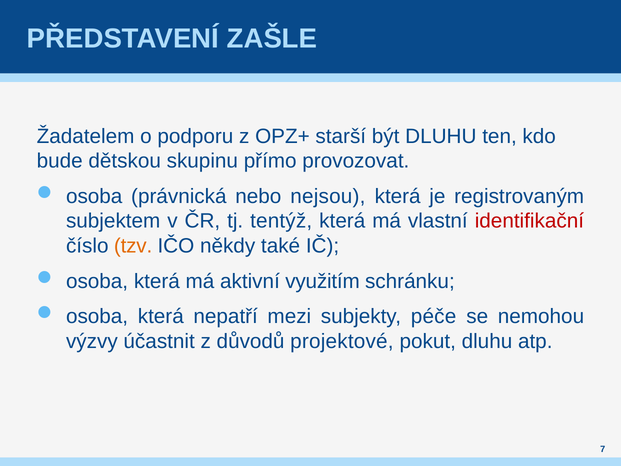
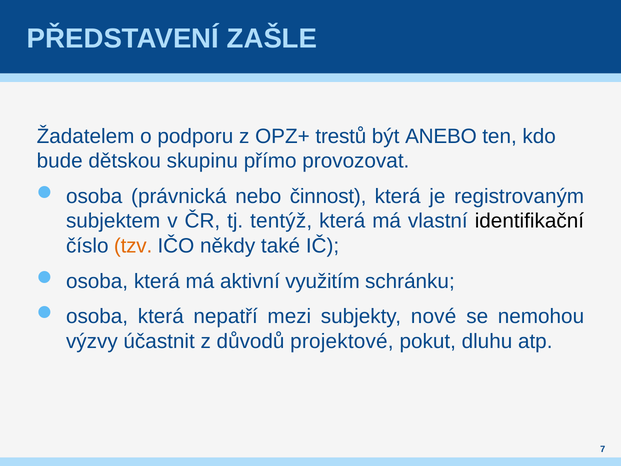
starší: starší -> trestů
být DLUHU: DLUHU -> ANEBO
nejsou: nejsou -> činnost
identifikační colour: red -> black
péče: péče -> nové
